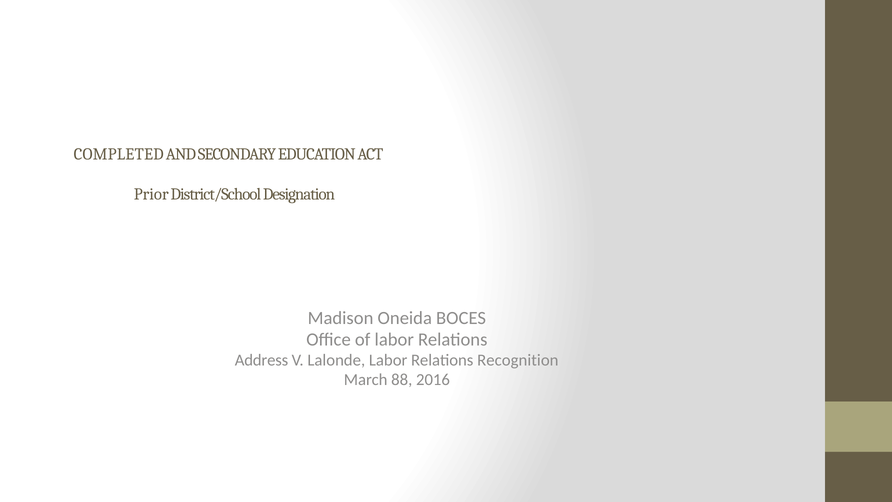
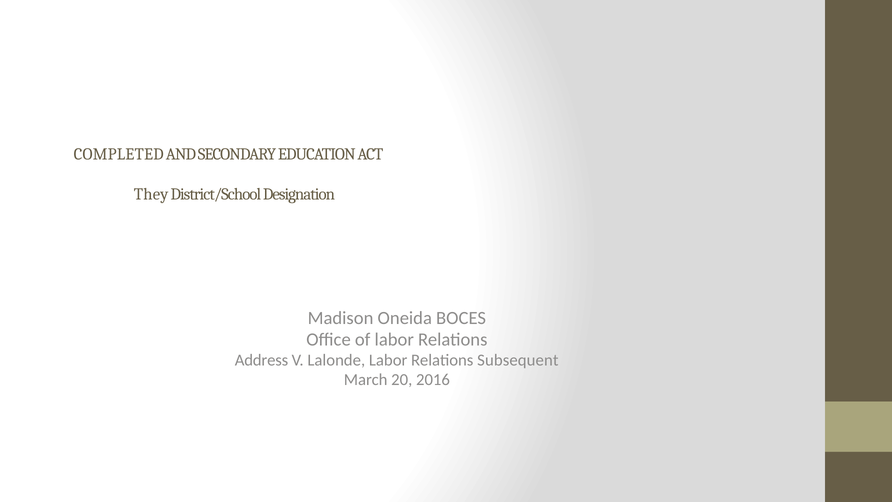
Prior: Prior -> They
Recognition: Recognition -> Subsequent
88: 88 -> 20
